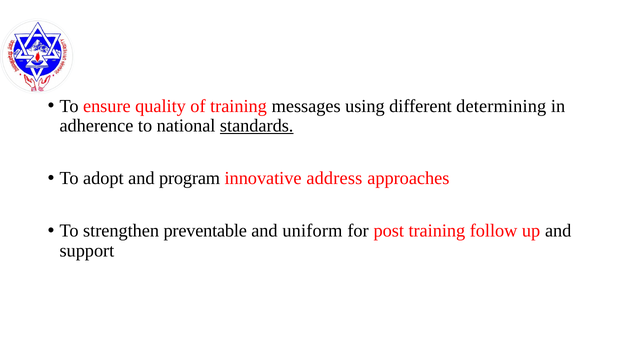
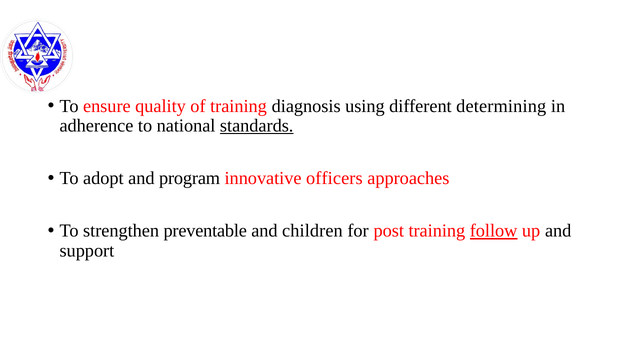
messages: messages -> diagnosis
address: address -> officers
uniform: uniform -> children
follow underline: none -> present
